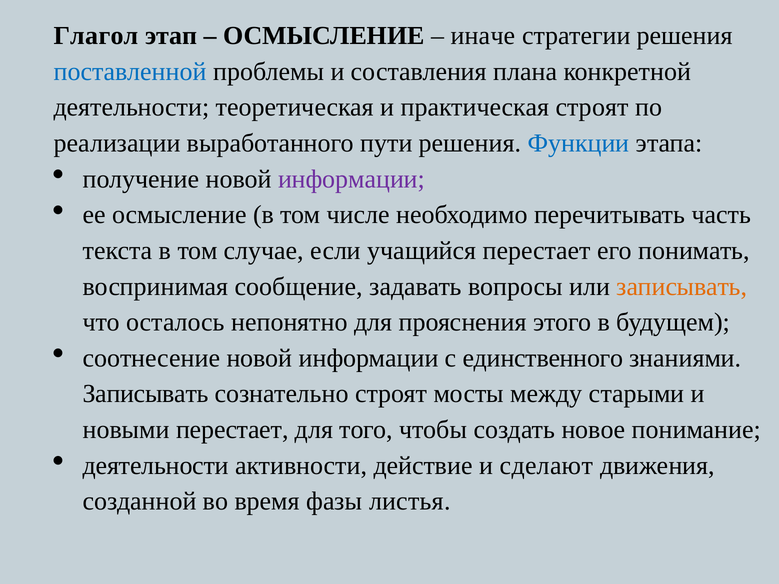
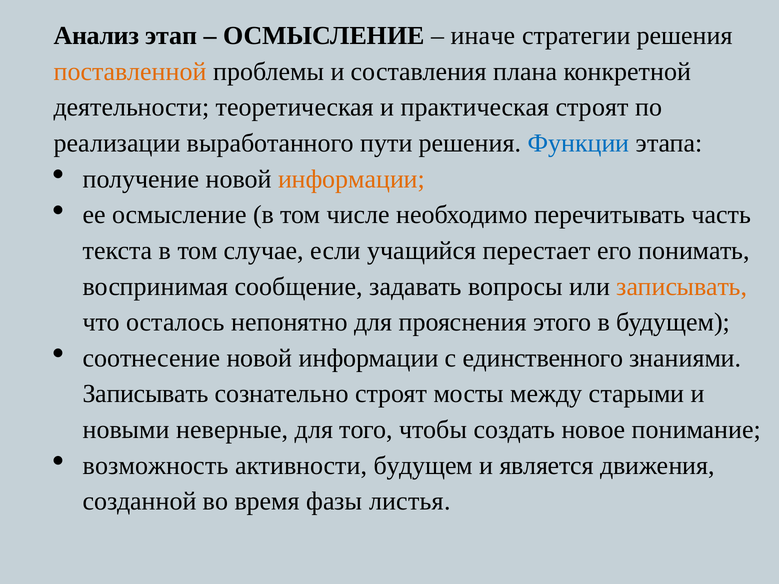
Глагол: Глагол -> Анализ
поставленной colour: blue -> orange
информации at (351, 179) colour: purple -> orange
новыми перестает: перестает -> неверные
деятельности at (156, 466): деятельности -> возможность
активности действие: действие -> будущем
сделают: сделают -> является
